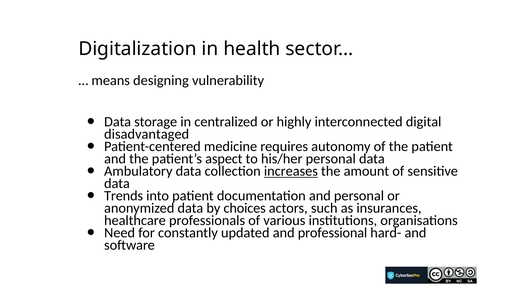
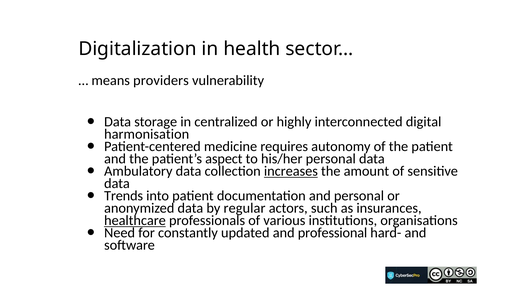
designing: designing -> providers
disadvantaged: disadvantaged -> harmonisation
choices: choices -> regular
healthcare underline: none -> present
